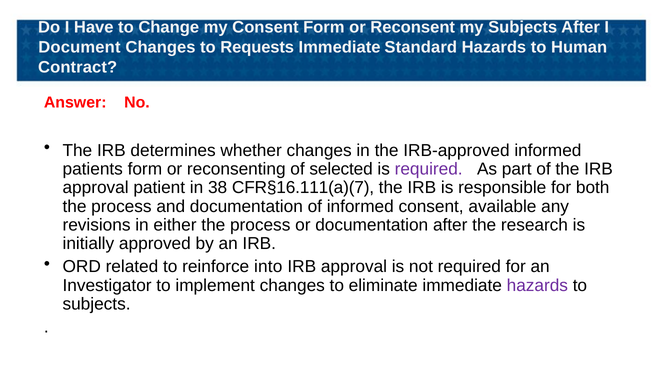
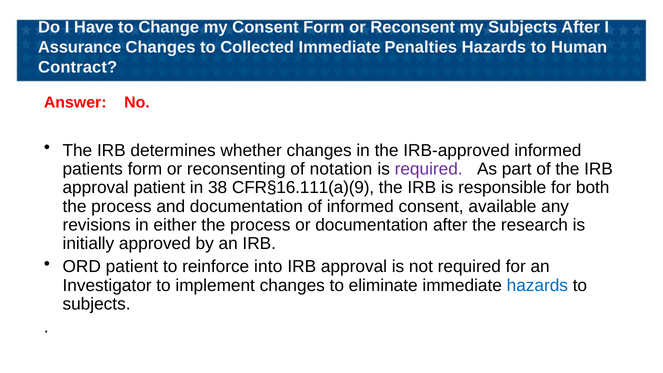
Document: Document -> Assurance
Requests: Requests -> Collected
Standard: Standard -> Penalties
selected: selected -> notation
CFR§16.111(a)(7: CFR§16.111(a)(7 -> CFR§16.111(a)(9
ORD related: related -> patient
hazards at (537, 285) colour: purple -> blue
